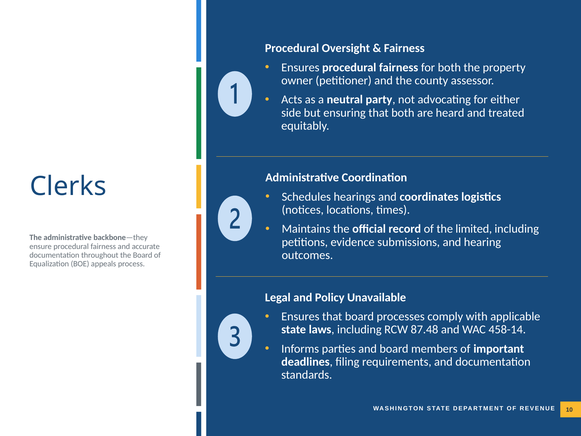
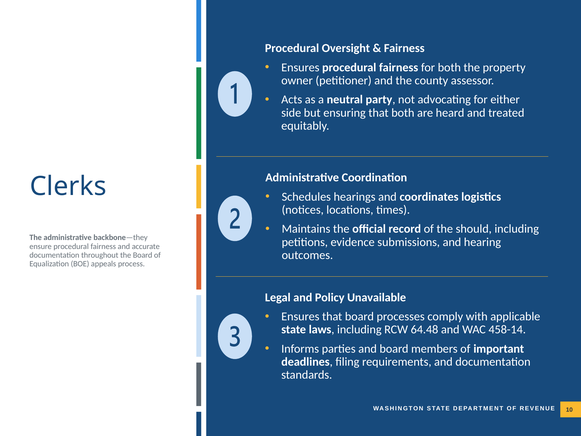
limited: limited -> should
87.48: 87.48 -> 64.48
